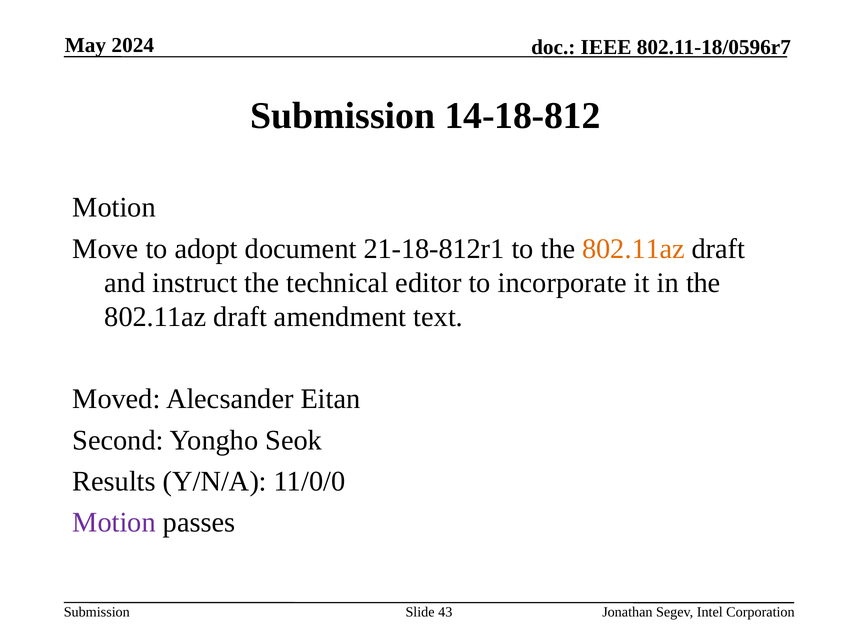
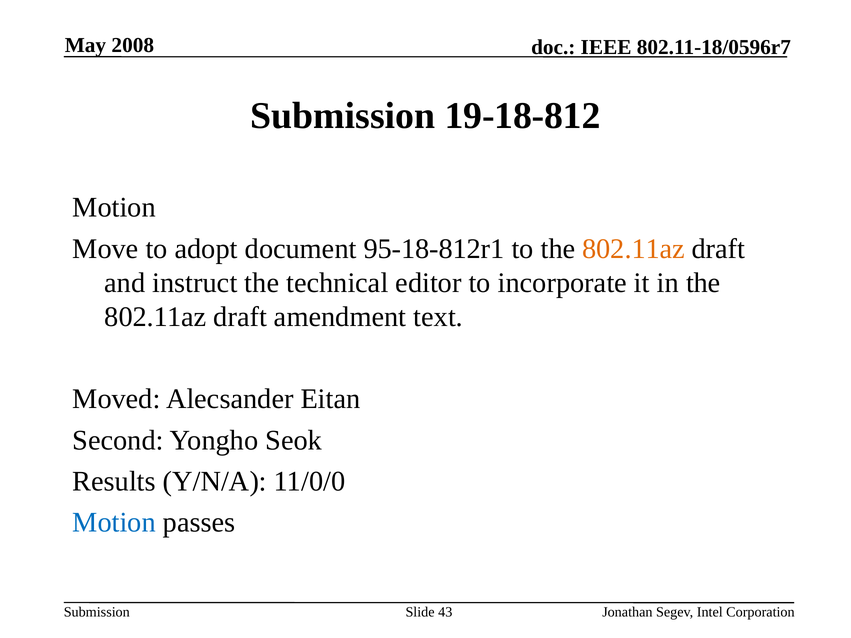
2024: 2024 -> 2008
14-18-812: 14-18-812 -> 19-18-812
21-18-812r1: 21-18-812r1 -> 95-18-812r1
Motion at (114, 523) colour: purple -> blue
